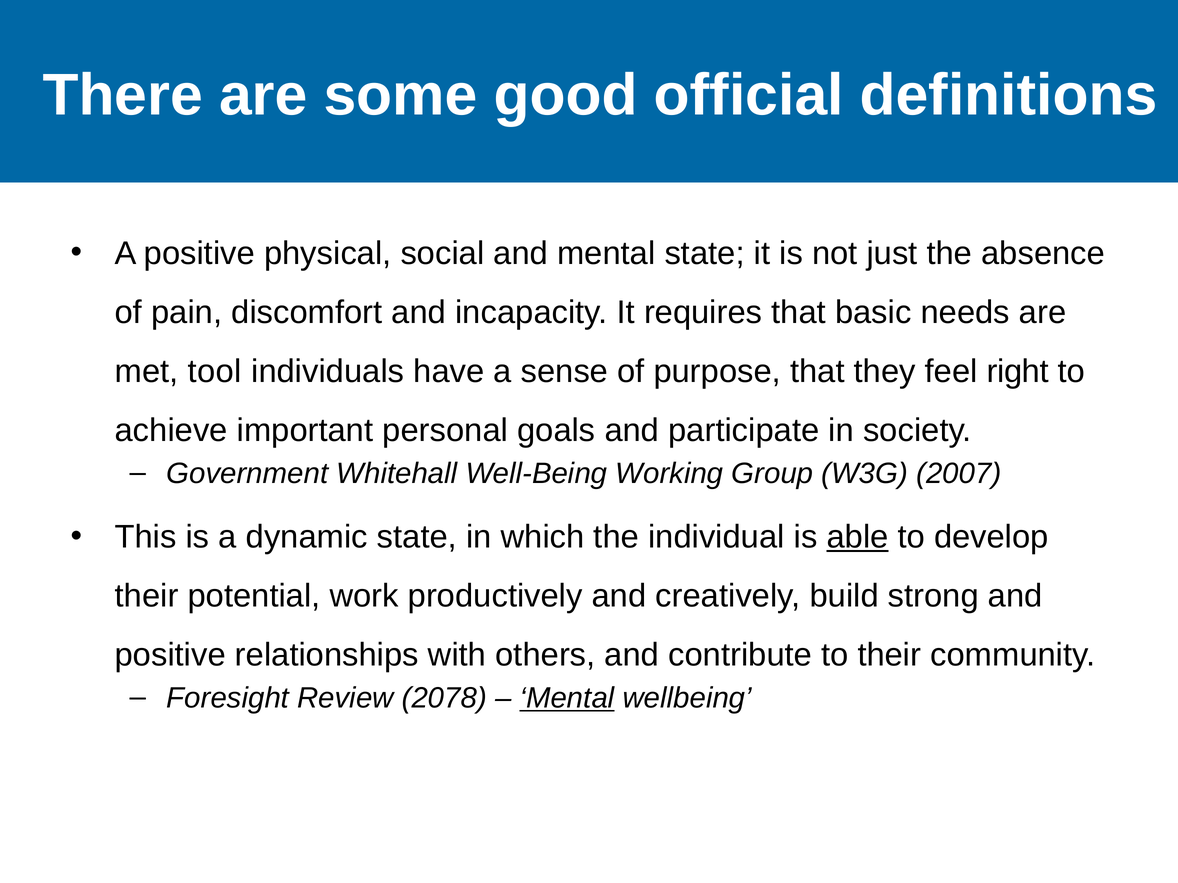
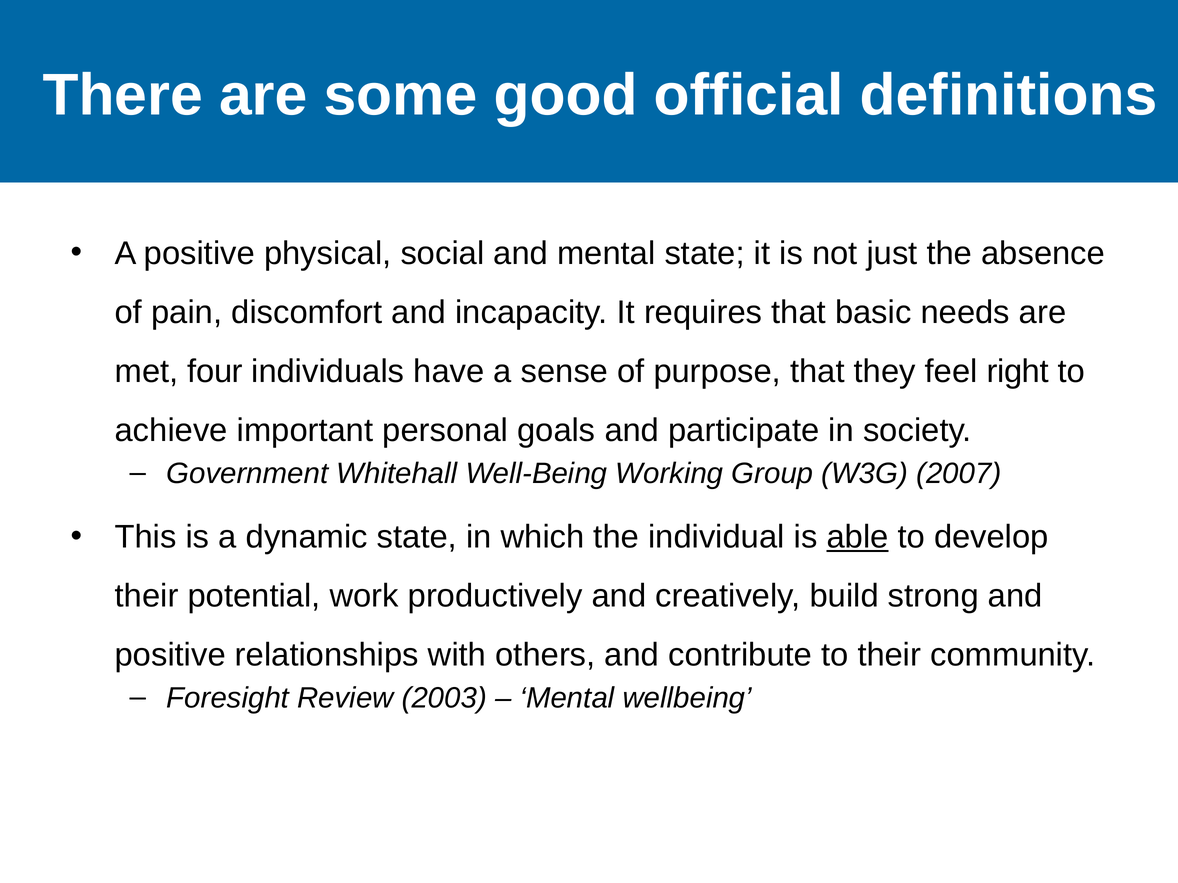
tool: tool -> four
2078: 2078 -> 2003
Mental at (567, 698) underline: present -> none
